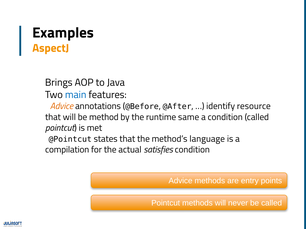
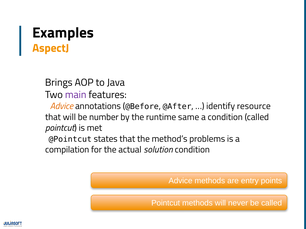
main colour: blue -> purple
method: method -> number
language: language -> problems
satisfies: satisfies -> solution
